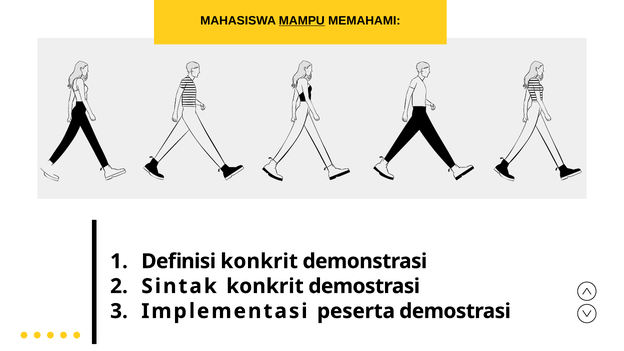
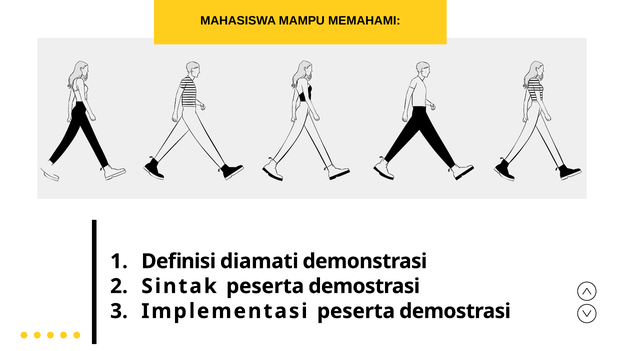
MAMPU underline: present -> none
Definisi konkrit: konkrit -> diamati
Sintak konkrit: konkrit -> peserta
